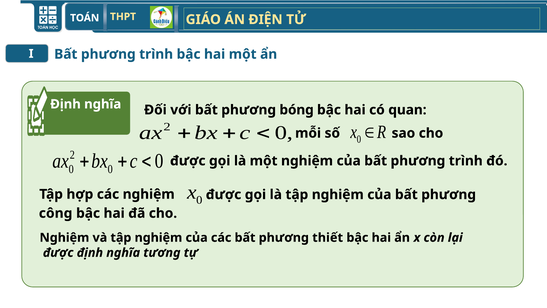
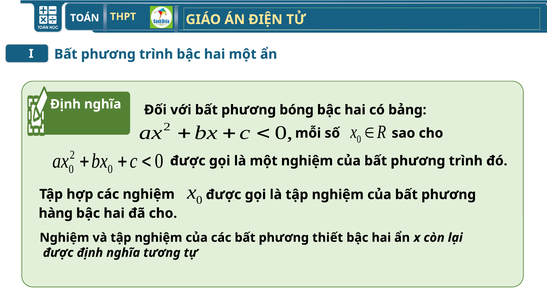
quan: quan -> bảng
công: công -> hàng
